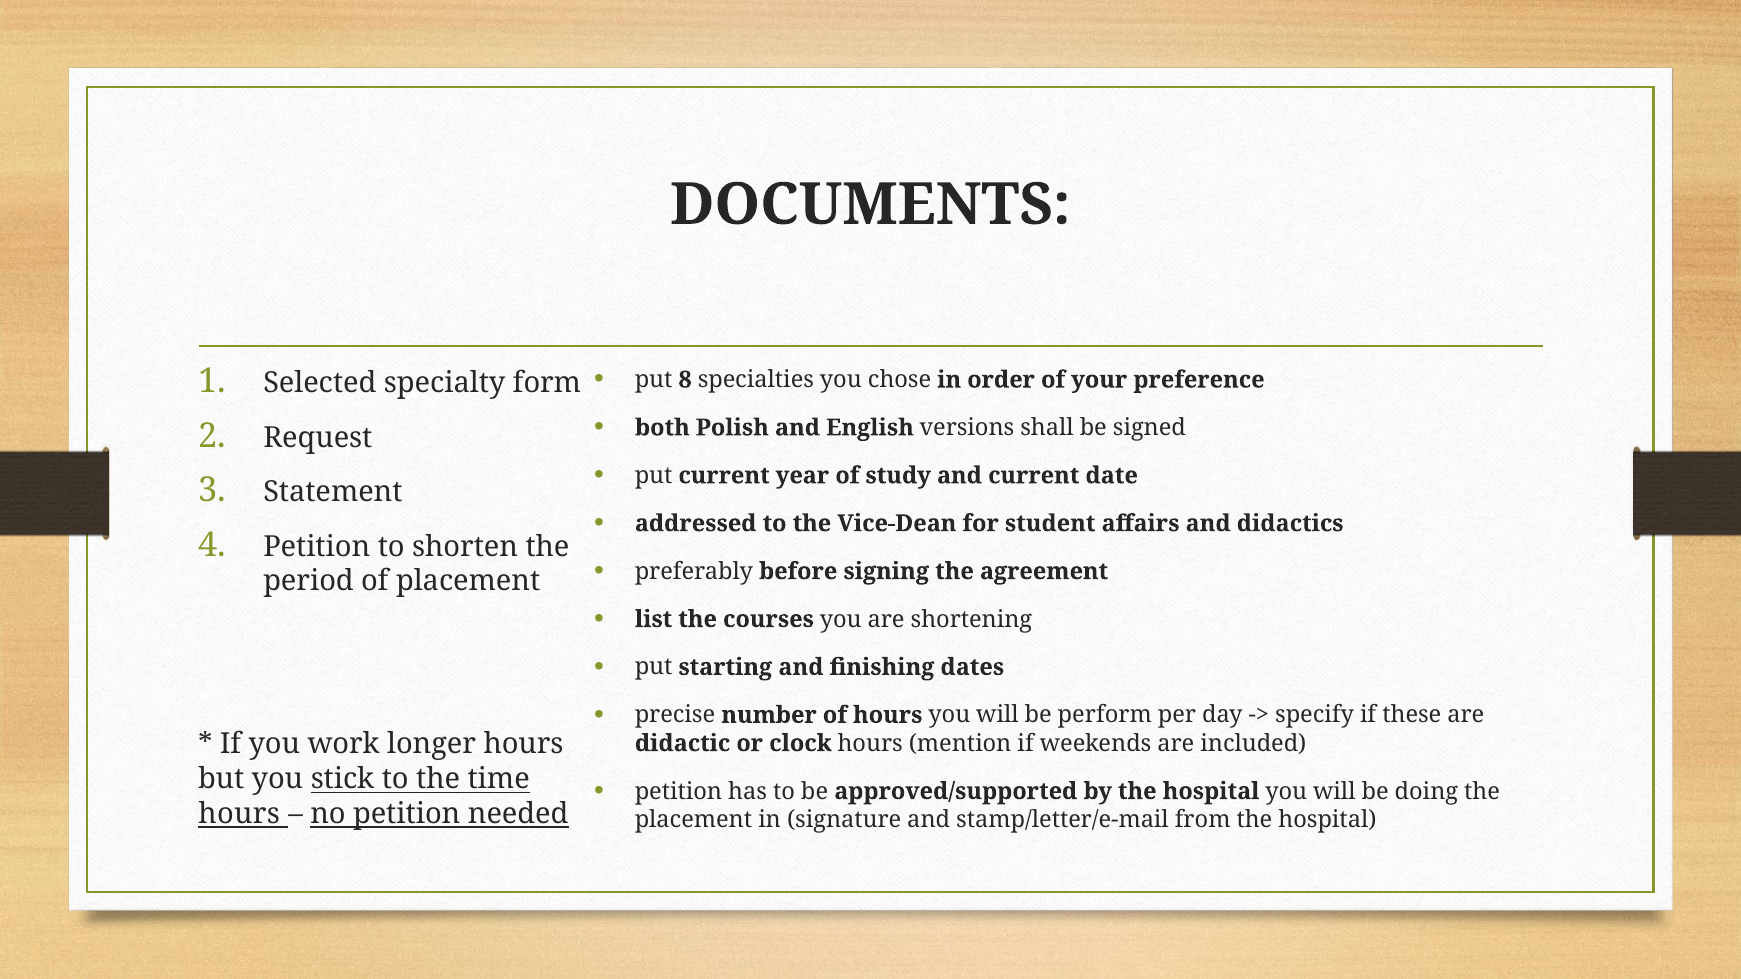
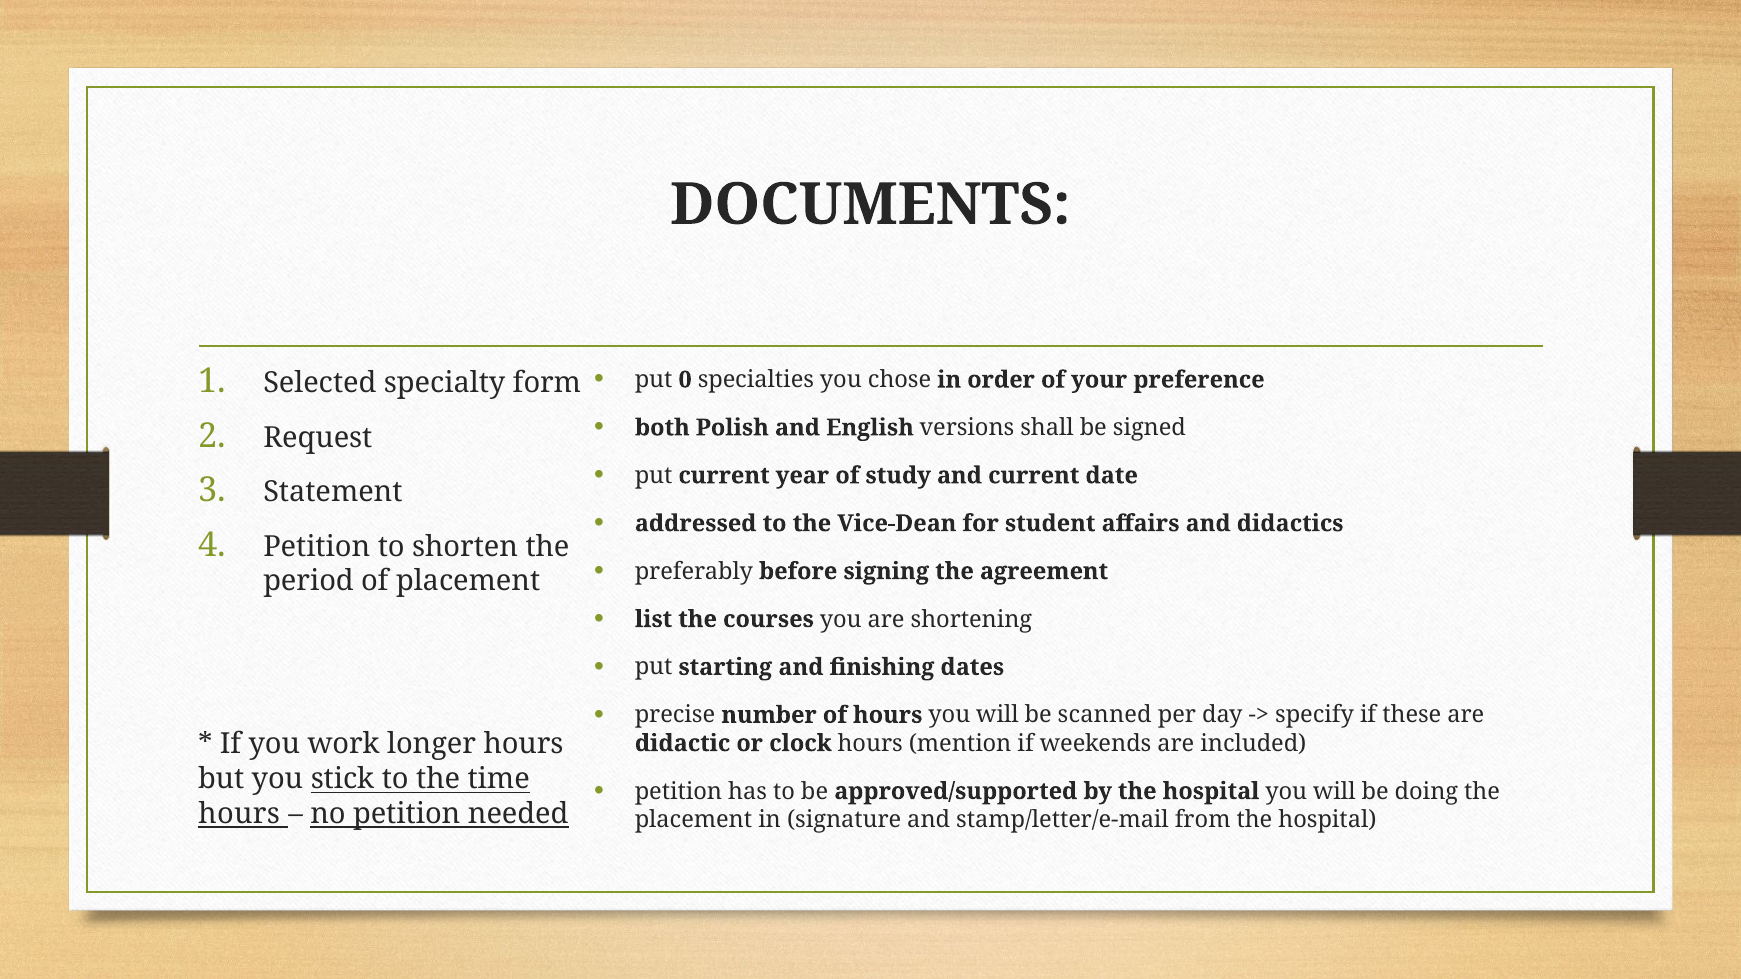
8: 8 -> 0
perform: perform -> scanned
